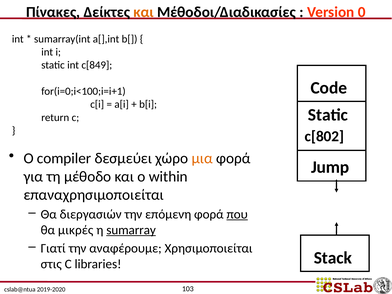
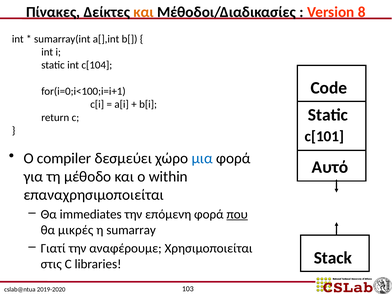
0: 0 -> 8
c[849: c[849 -> c[104
c[802: c[802 -> c[101
μια colour: orange -> blue
Jump: Jump -> Αυτό
διεργασιών: διεργασιών -> immediates
sumarray underline: present -> none
